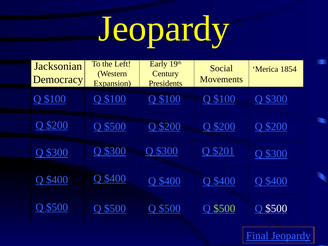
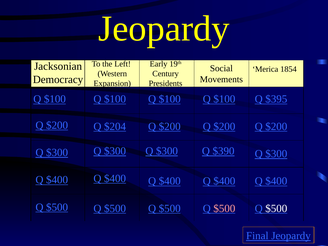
$100 Q $300: $300 -> $395
$500 at (115, 126): $500 -> $204
$201: $201 -> $390
$500 at (224, 208) colour: light green -> pink
